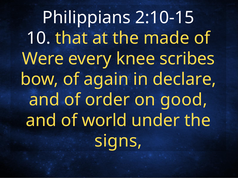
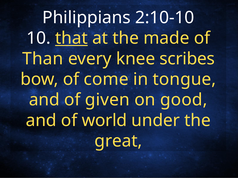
2:10-15: 2:10-15 -> 2:10-10
that underline: none -> present
Were: Were -> Than
again: again -> come
declare: declare -> tongue
order: order -> given
signs: signs -> great
